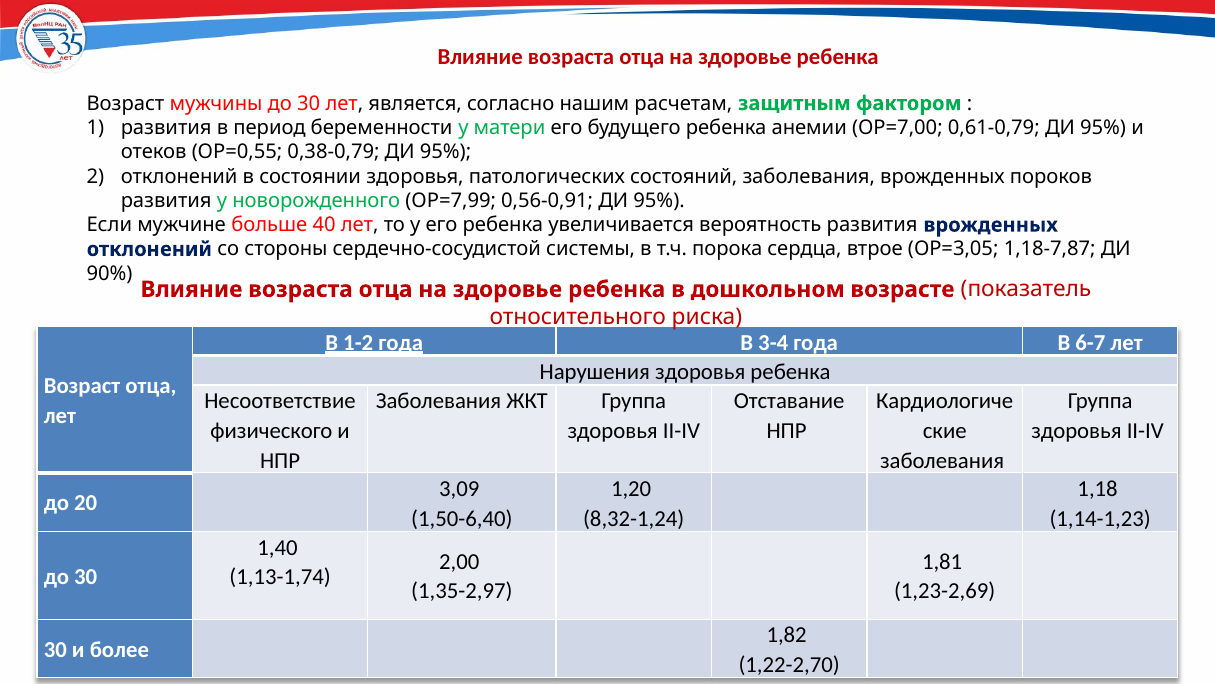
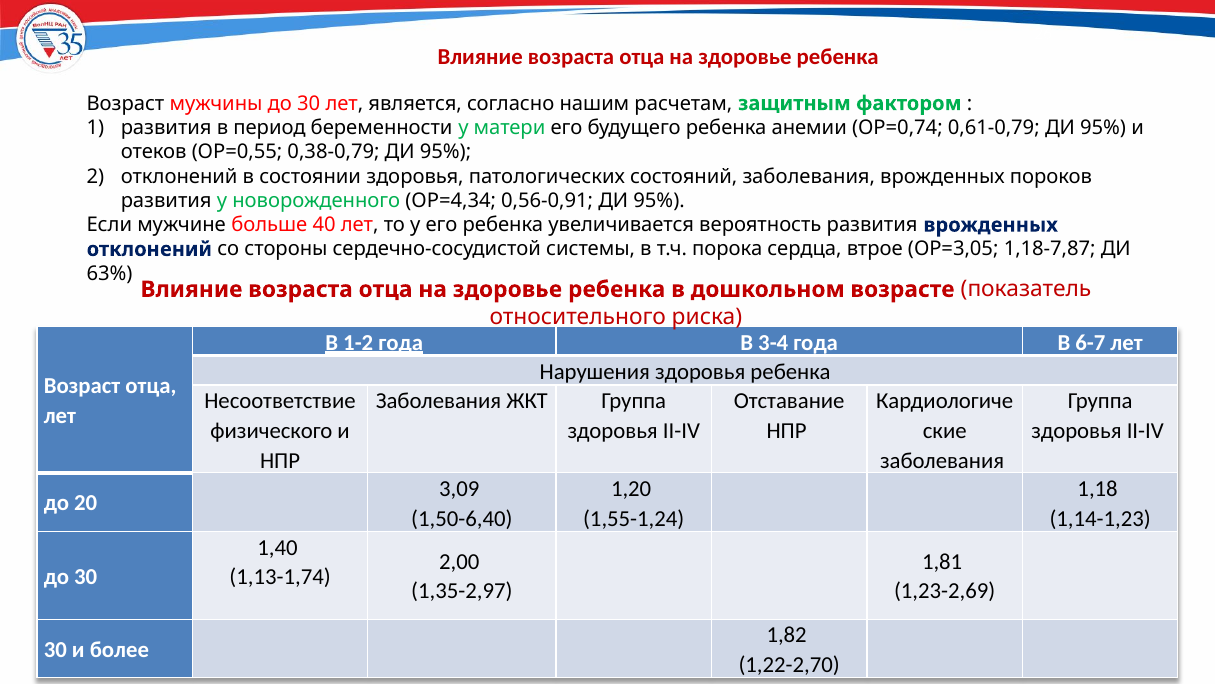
ОР=7,00: ОР=7,00 -> ОР=0,74
ОР=7,99: ОР=7,99 -> ОР=4,34
90%: 90% -> 63%
8,32-1,24: 8,32-1,24 -> 1,55-1,24
